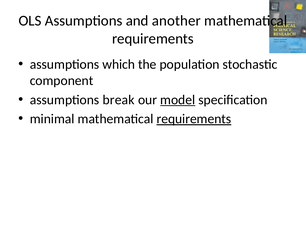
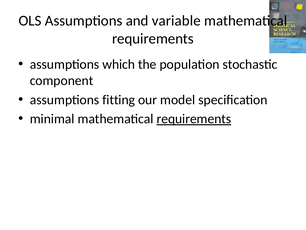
another: another -> variable
break: break -> fitting
model underline: present -> none
